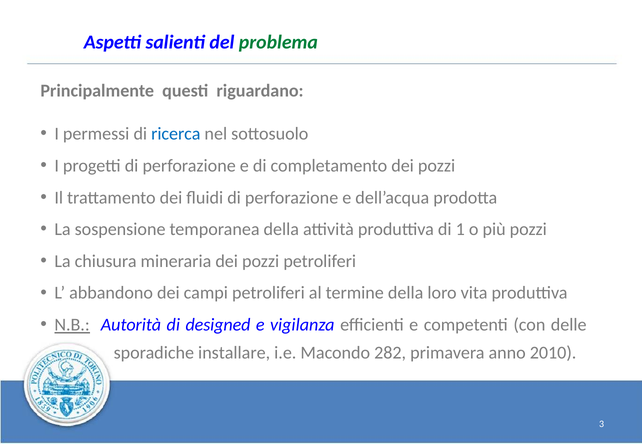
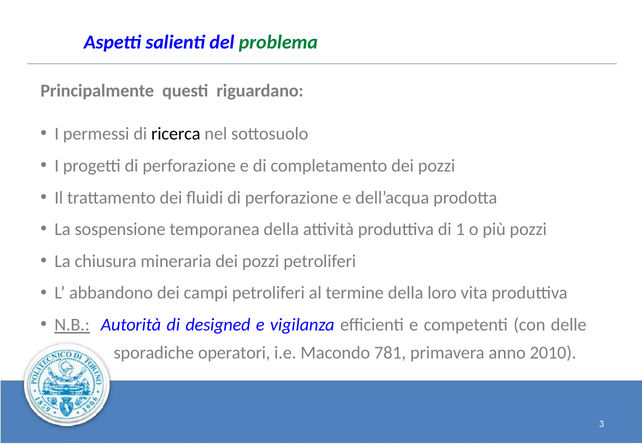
ricerca colour: blue -> black
installare: installare -> operatori
282: 282 -> 781
